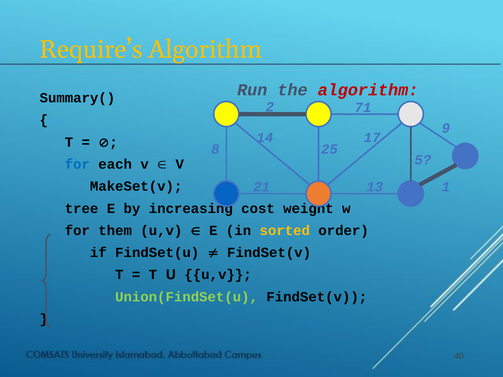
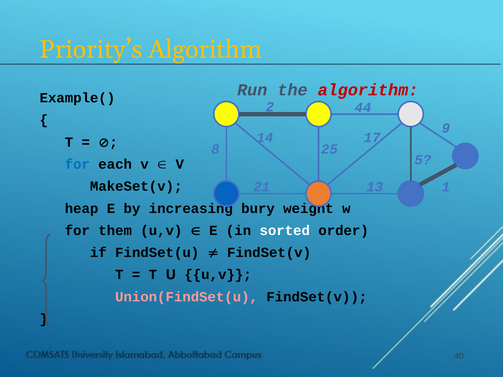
Require’s: Require’s -> Priority’s
Summary(: Summary( -> Example(
71: 71 -> 44
tree: tree -> heap
cost: cost -> bury
sorted colour: yellow -> white
Union(FindSet(u colour: light green -> pink
